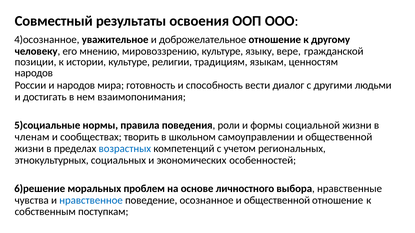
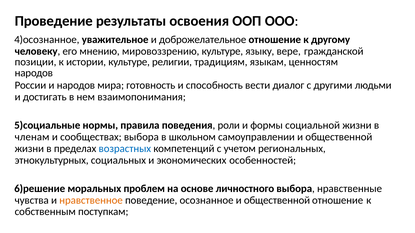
Совместный: Совместный -> Проведение
сообществах творить: творить -> выбора
нравственное colour: blue -> orange
